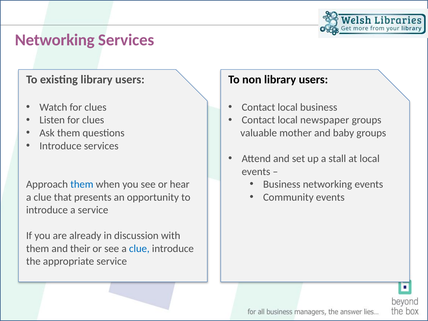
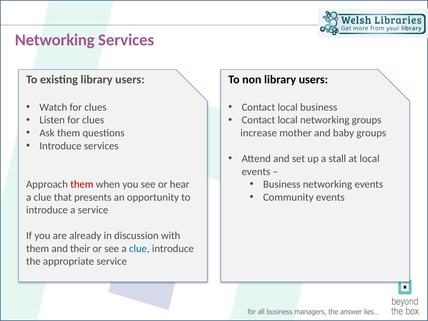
local newspaper: newspaper -> networking
valuable: valuable -> increase
them at (82, 184) colour: blue -> red
